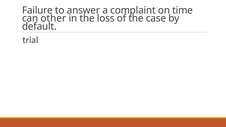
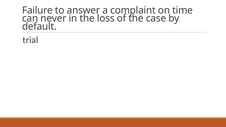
other: other -> never
